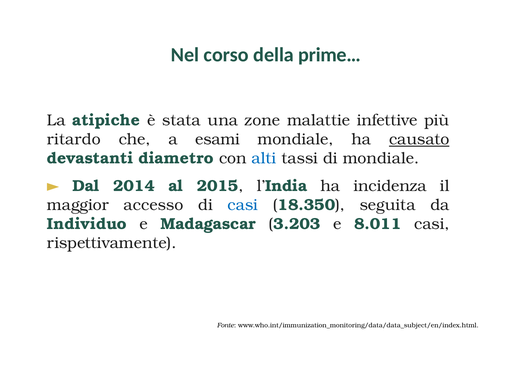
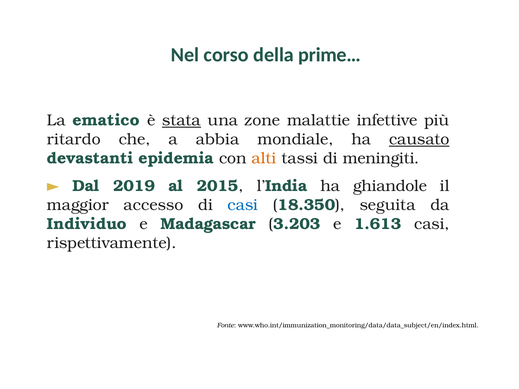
atipiche: atipiche -> ematico
stata underline: none -> present
esami: esami -> abbia
diametro: diametro -> epidemia
alti colour: blue -> orange
di mondiale: mondiale -> meningiti
2014: 2014 -> 2019
incidenza: incidenza -> ghiandole
8.011: 8.011 -> 1.613
